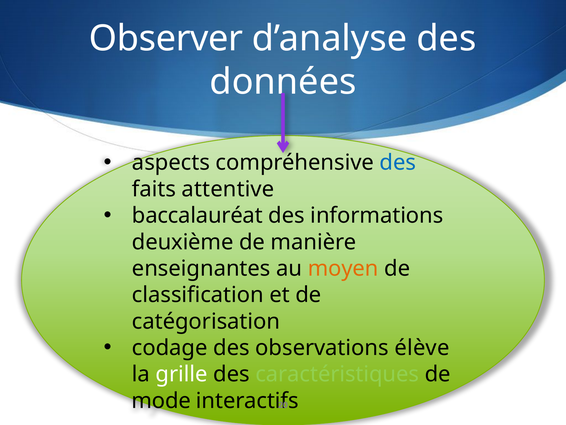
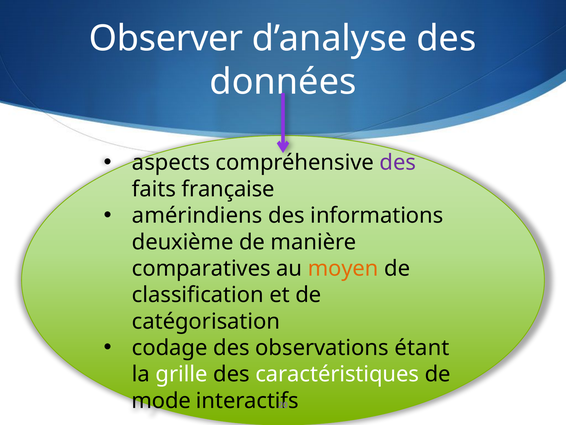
des at (398, 163) colour: blue -> purple
attentive: attentive -> française
baccalauréat: baccalauréat -> amérindiens
enseignantes: enseignantes -> comparatives
élève: élève -> étant
caractéristiques colour: light green -> white
